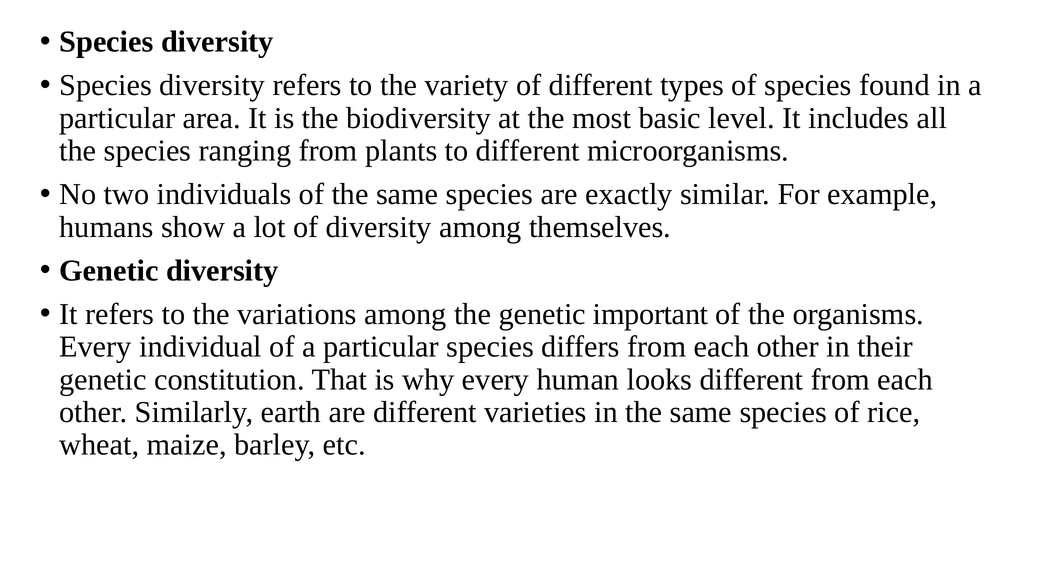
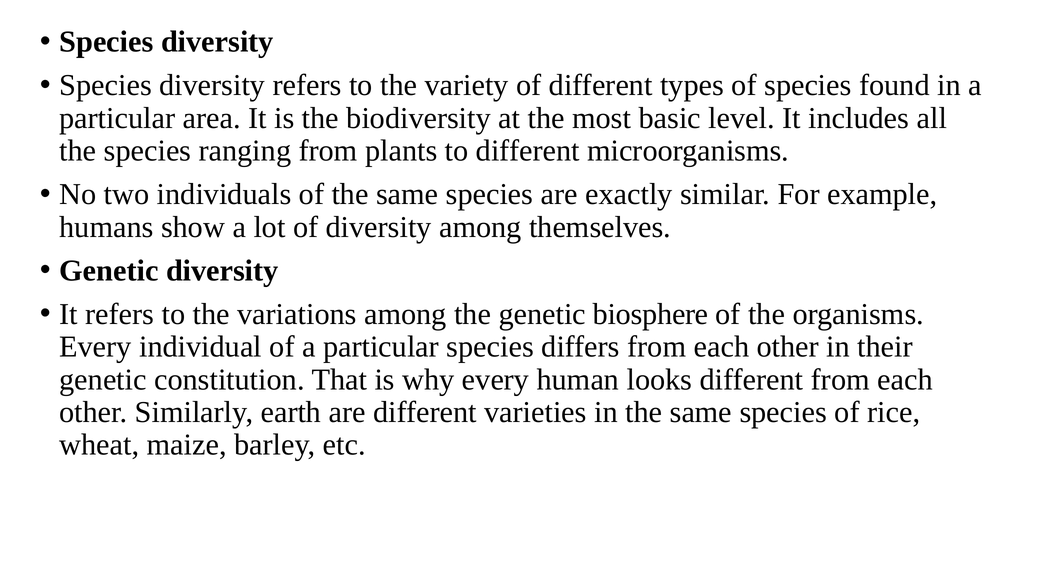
important: important -> biosphere
